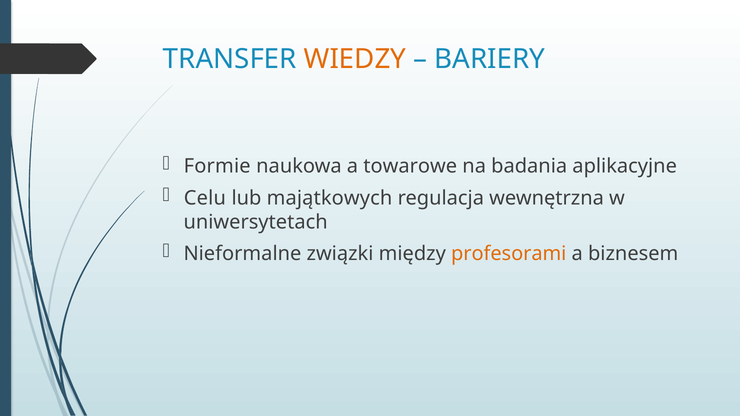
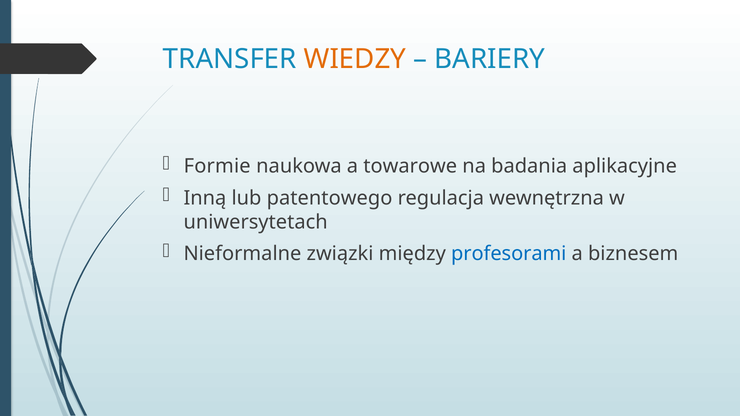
Celu: Celu -> Inną
majątkowych: majątkowych -> patentowego
profesorami colour: orange -> blue
